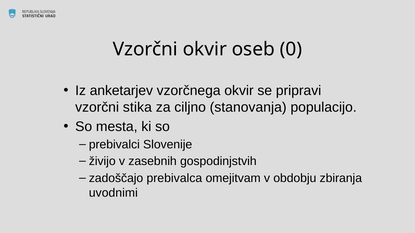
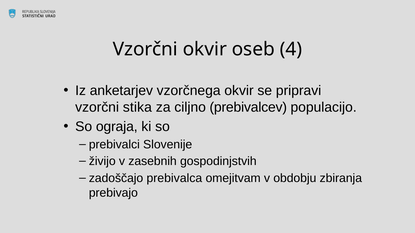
0: 0 -> 4
stanovanja: stanovanja -> prebivalcev
mesta: mesta -> ograja
uvodnimi: uvodnimi -> prebivajo
